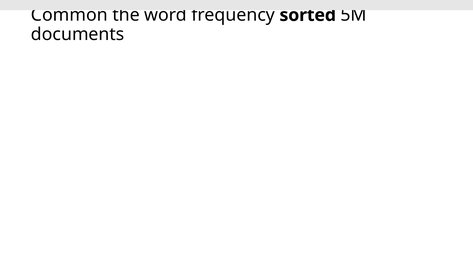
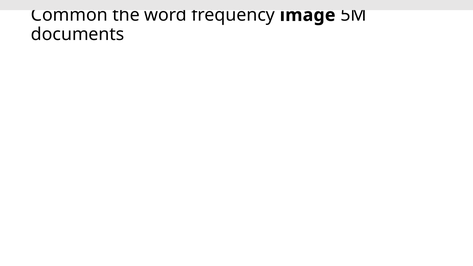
sorted: sorted -> image
